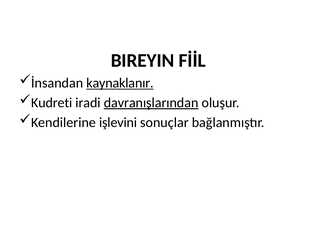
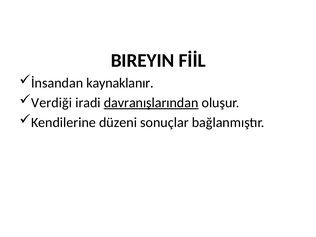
kaynaklanır underline: present -> none
Kudreti: Kudreti -> Verdiği
işlevini: işlevini -> düzeni
